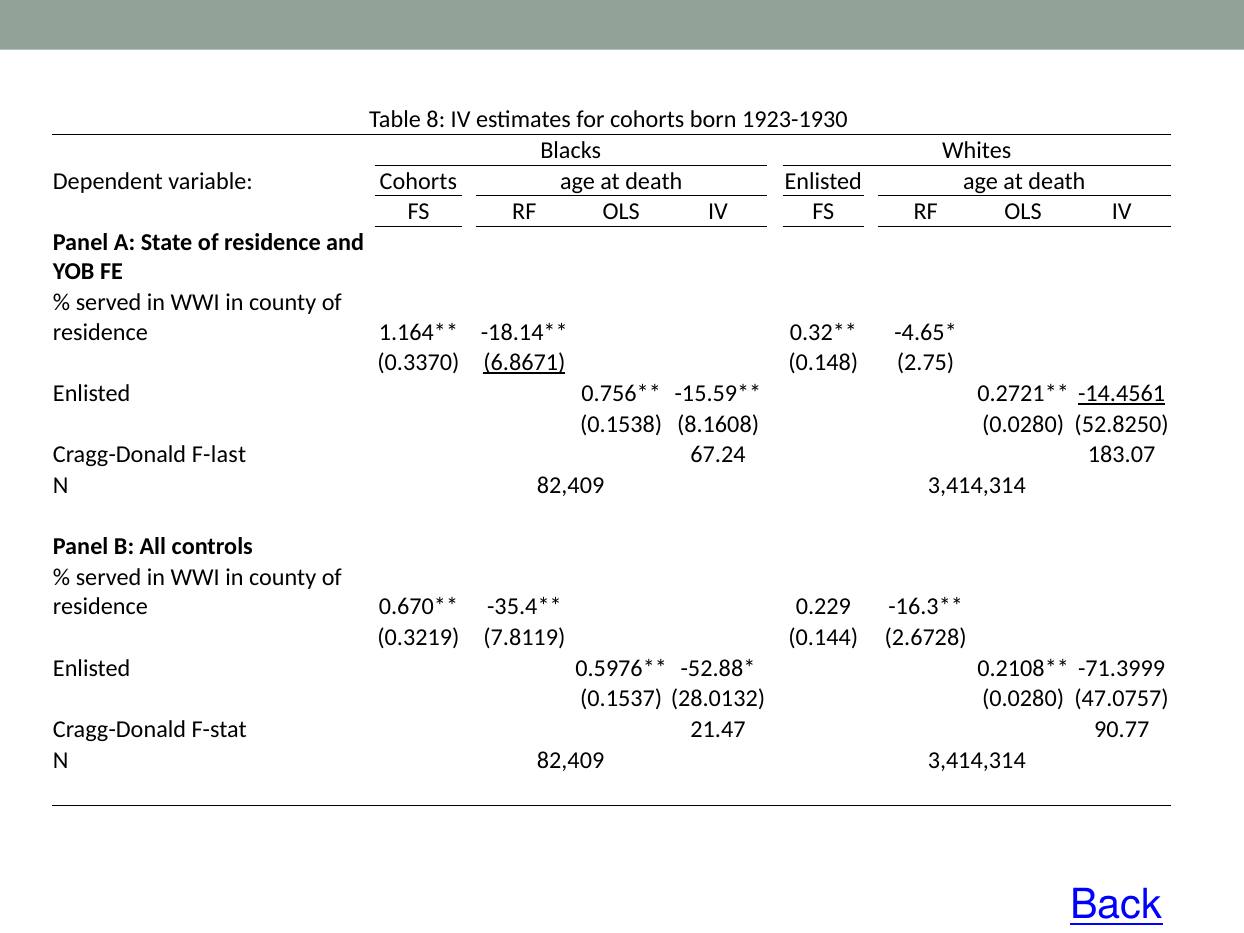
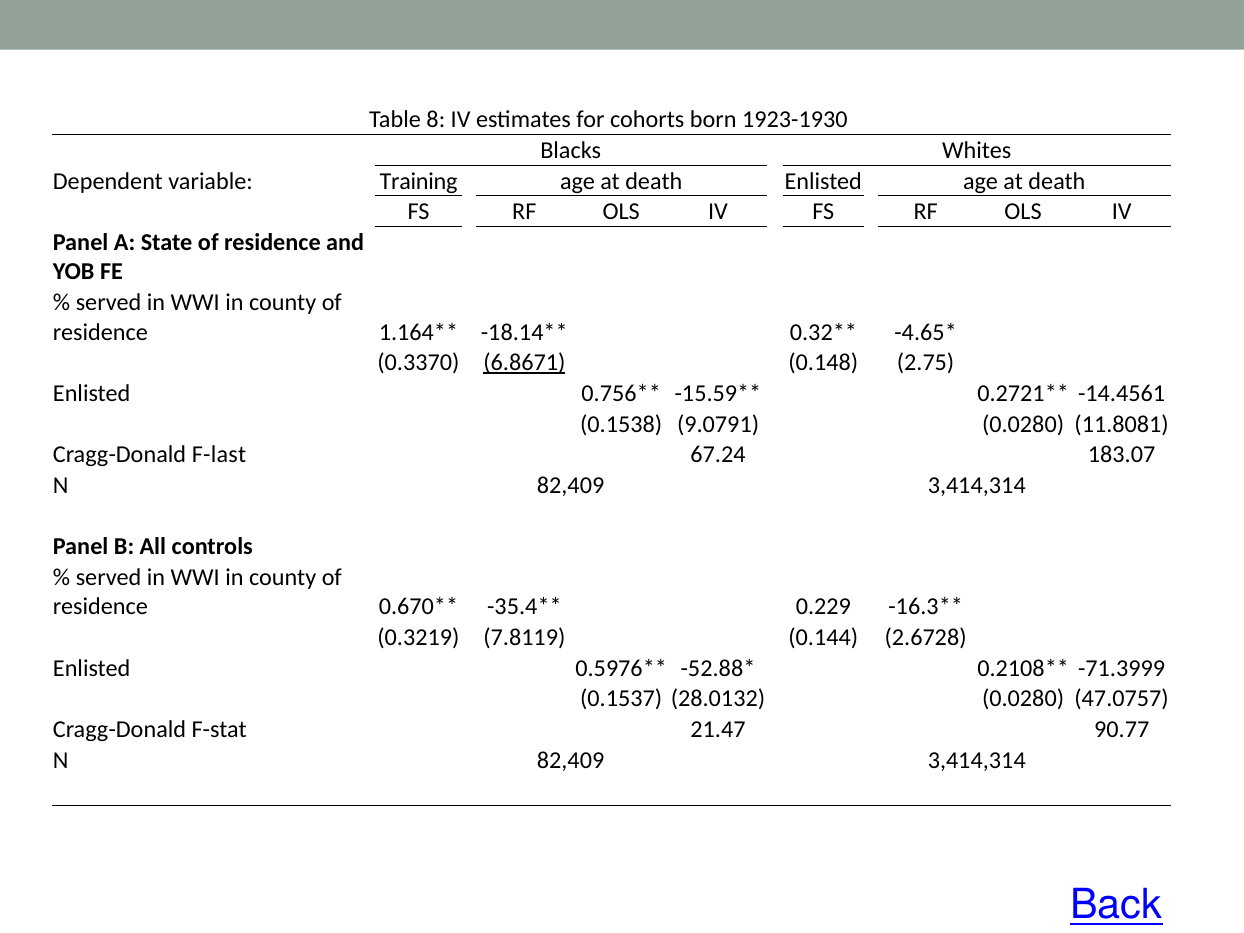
variable Cohorts: Cohorts -> Training
-14.4561 underline: present -> none
8.1608: 8.1608 -> 9.0791
52.8250: 52.8250 -> 11.8081
